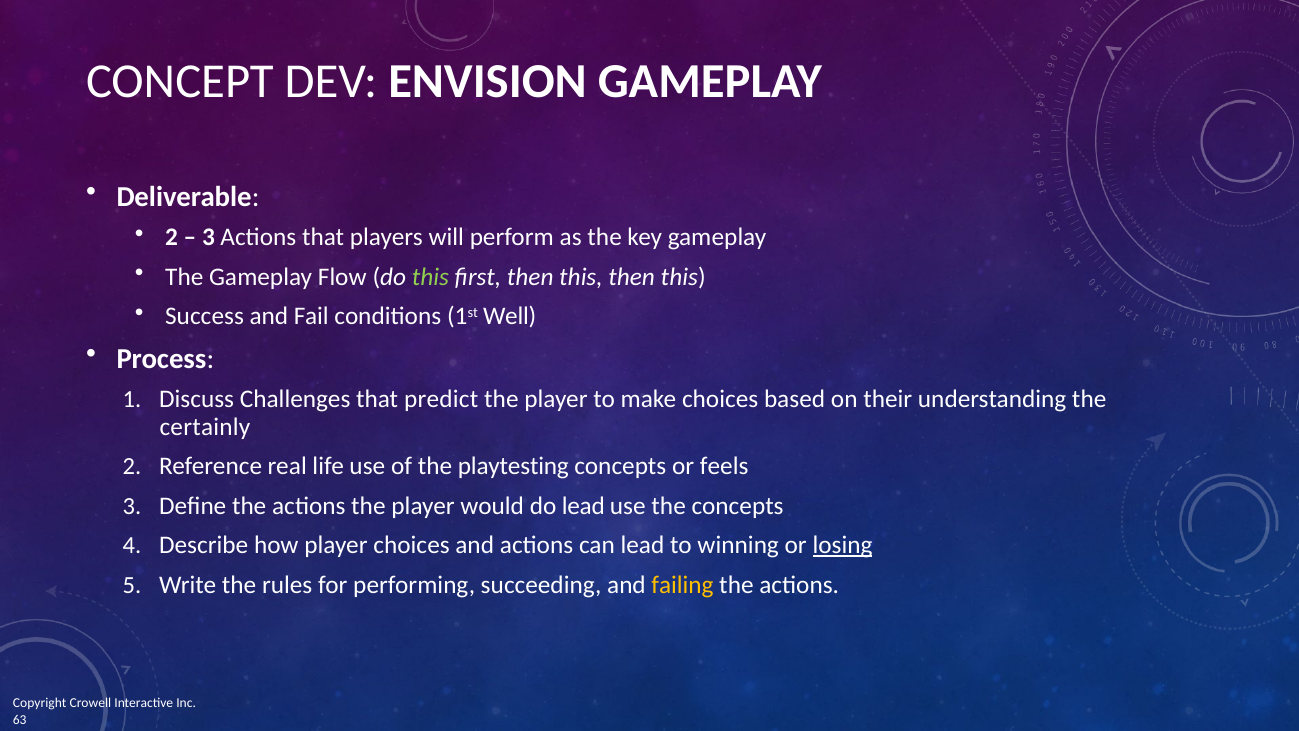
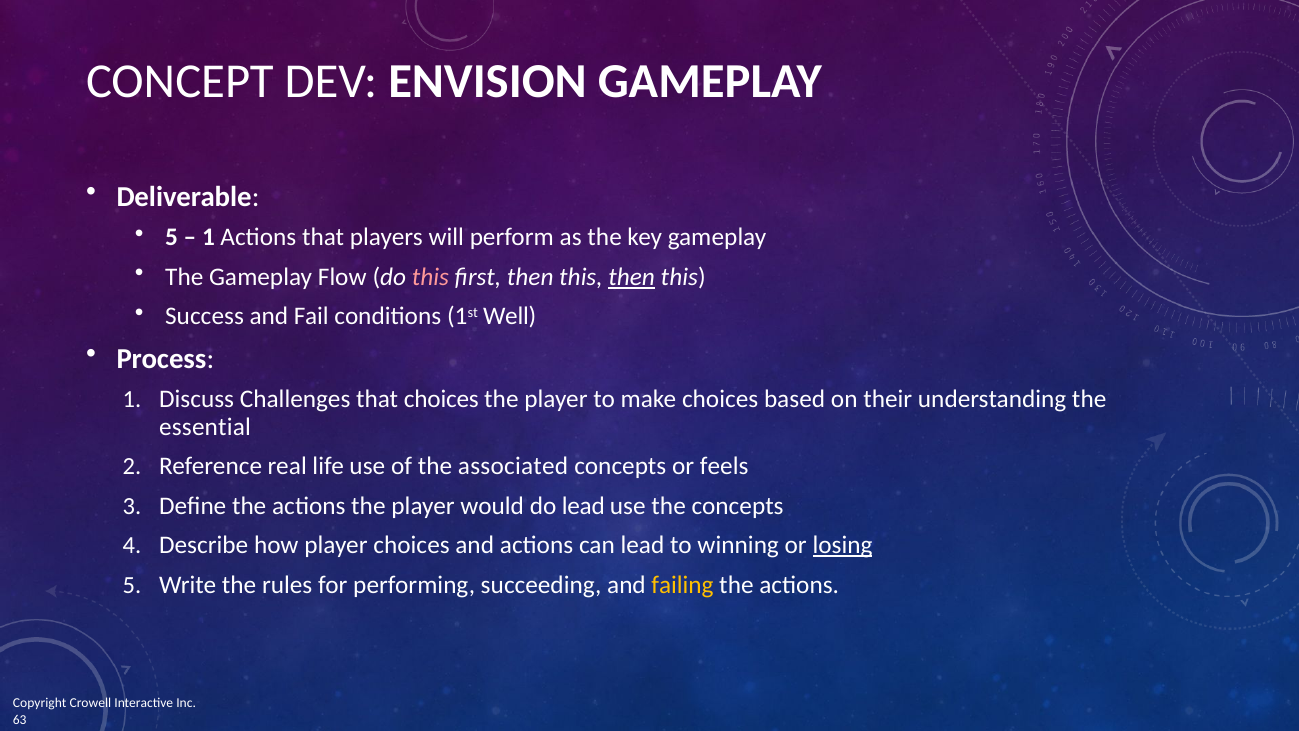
2 at (172, 238): 2 -> 5
3 at (208, 238): 3 -> 1
this at (430, 277) colour: light green -> pink
then at (632, 277) underline: none -> present
that predict: predict -> choices
certainly: certainly -> essential
playtesting: playtesting -> associated
